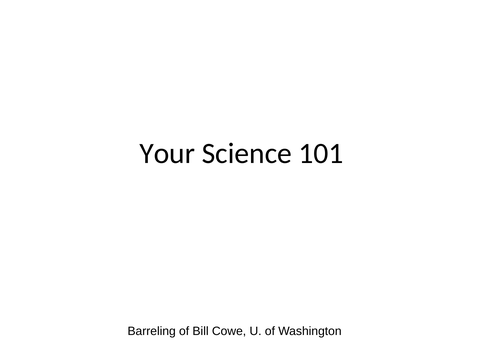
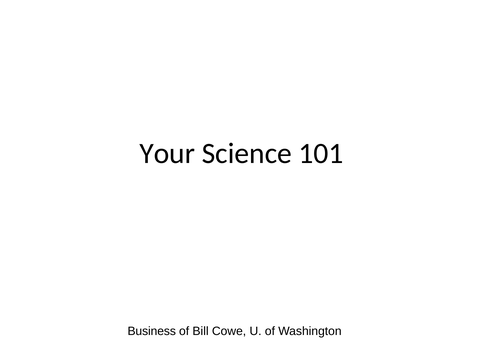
Barreling: Barreling -> Business
